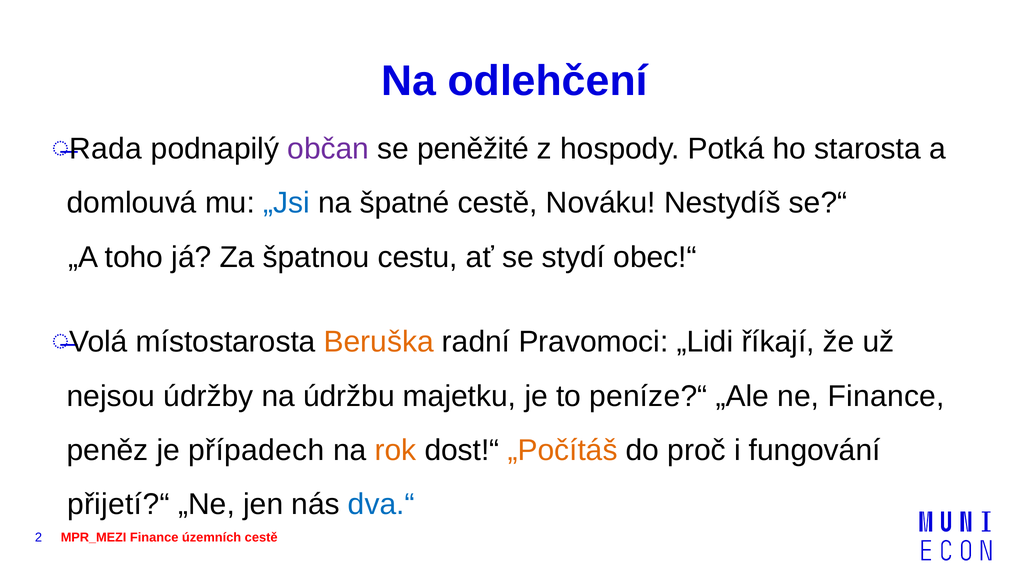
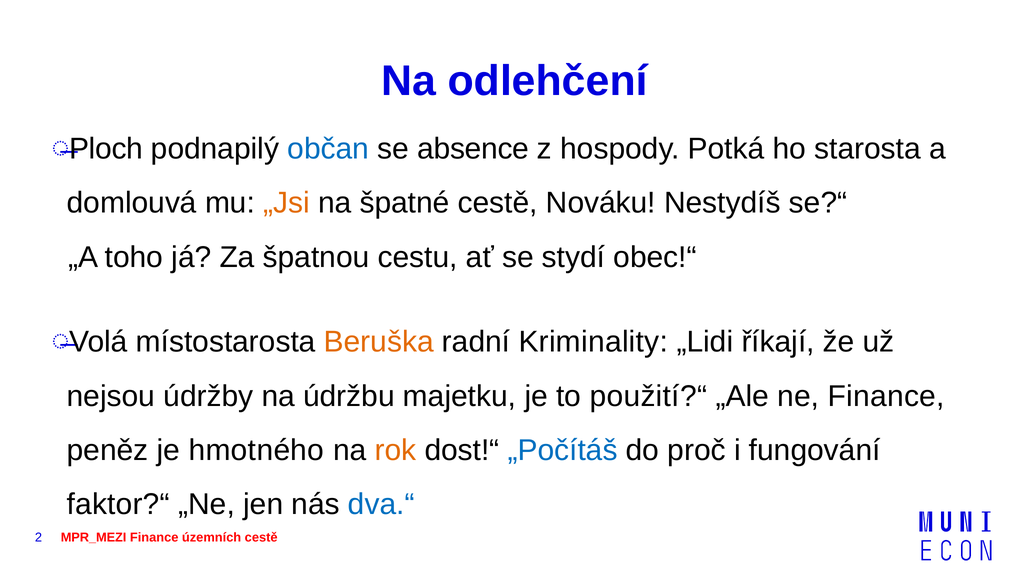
Rada: Rada -> Ploch
občan colour: purple -> blue
peněžité: peněžité -> absence
„Jsi colour: blue -> orange
Pravomoci: Pravomoci -> Kriminality
peníze?“: peníze?“ -> použití?“
případech: případech -> hmotného
„Počítáš colour: orange -> blue
přijetí?“: přijetí?“ -> faktor?“
